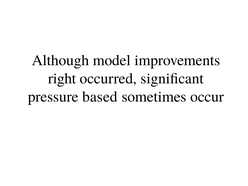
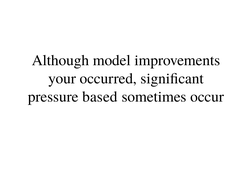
right: right -> your
